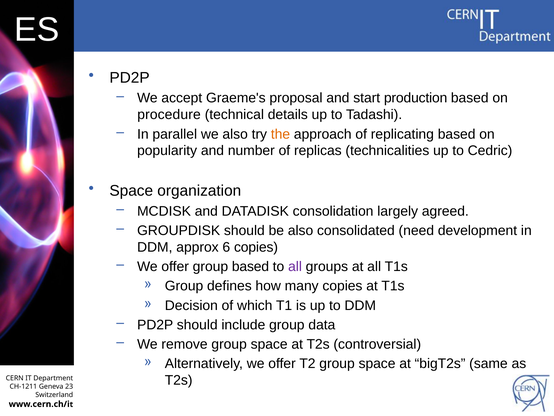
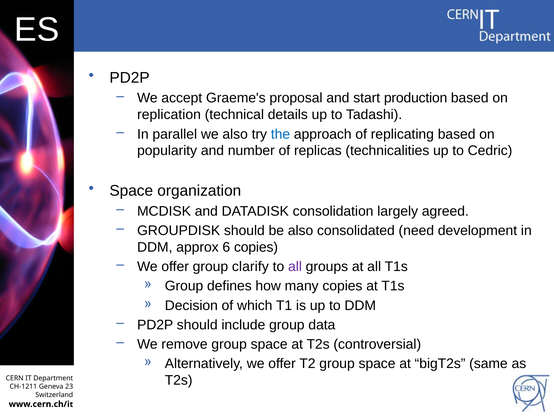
procedure: procedure -> replication
the colour: orange -> blue
group based: based -> clarify
